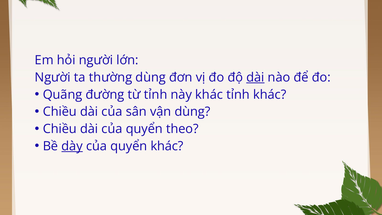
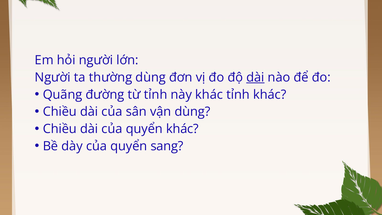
quyển theo: theo -> khác
dày underline: present -> none
quyển khác: khác -> sang
